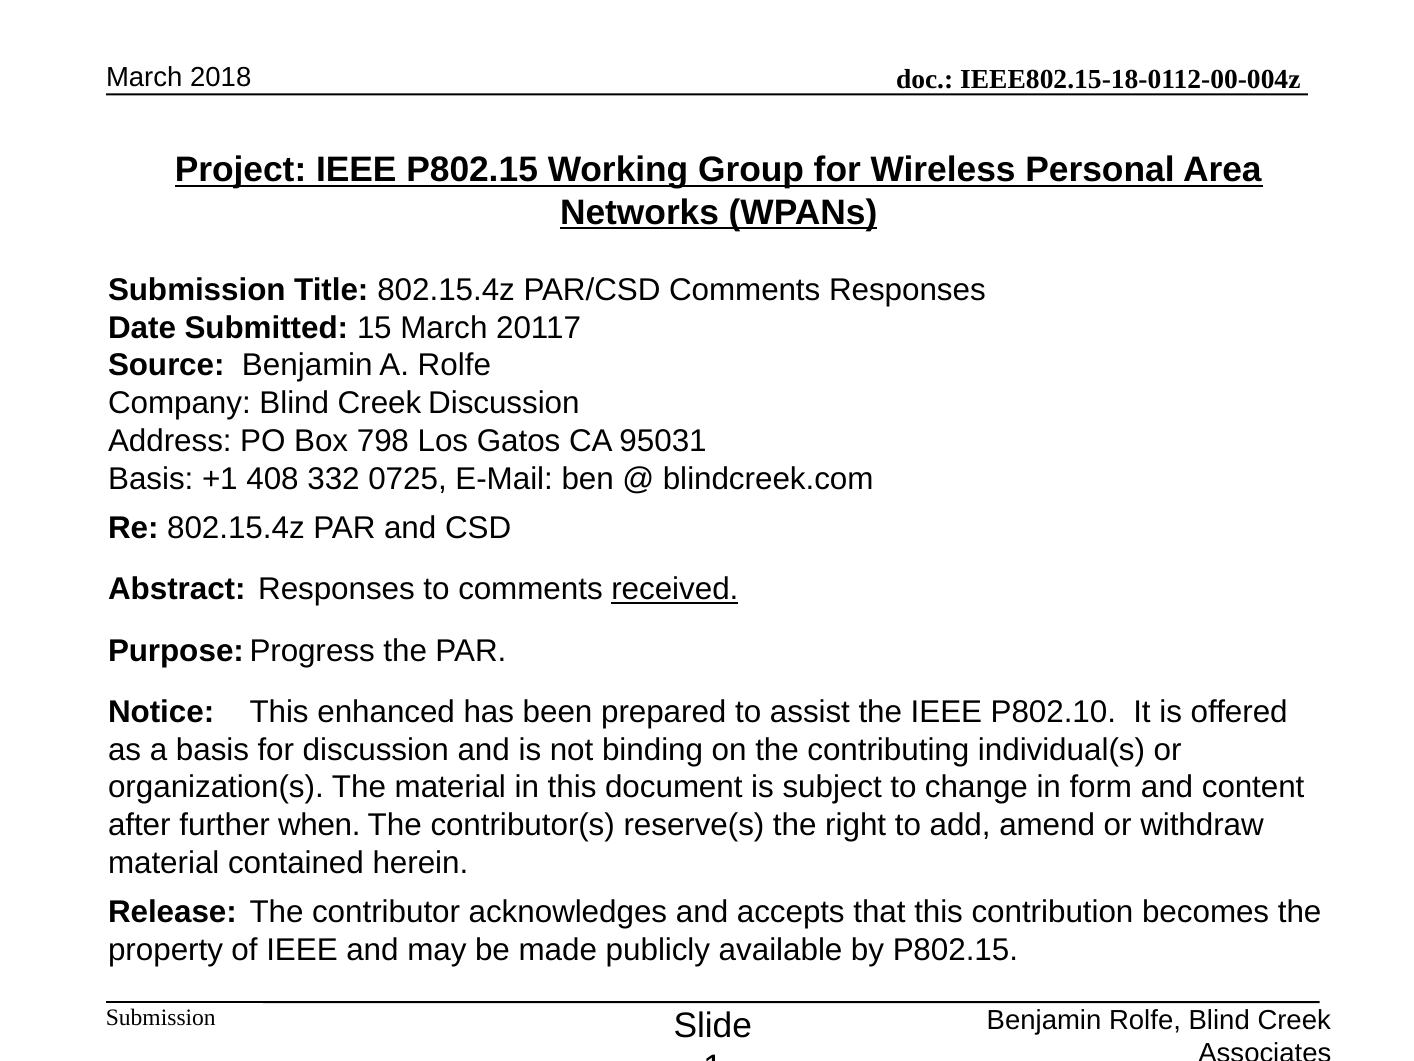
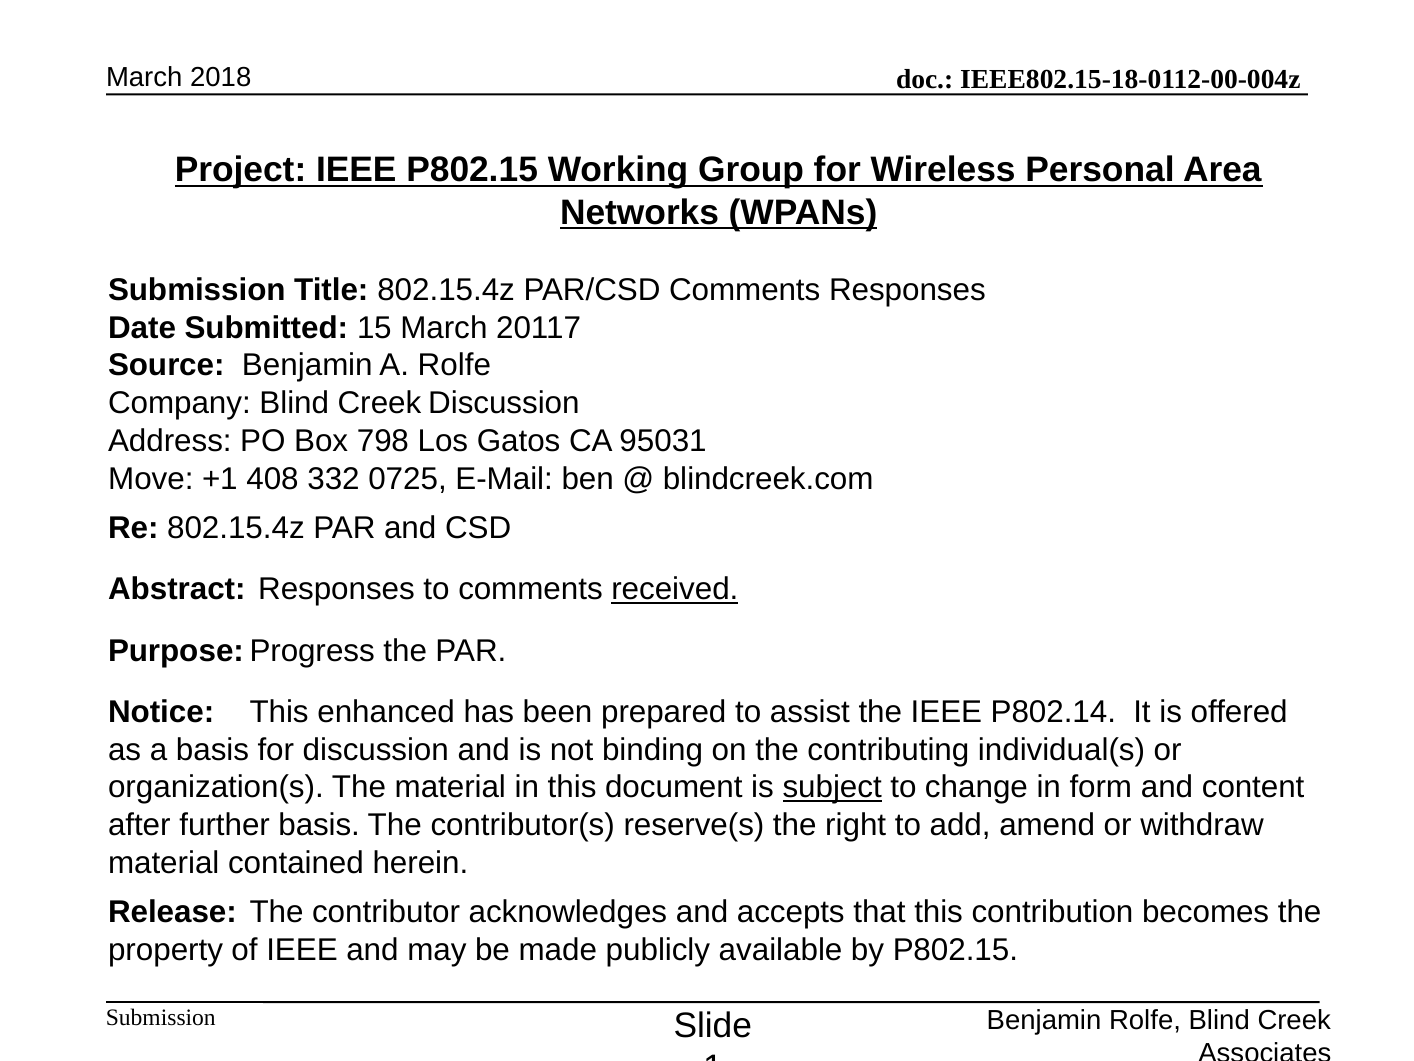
Basis at (151, 478): Basis -> Move
P802.10: P802.10 -> P802.14
subject underline: none -> present
further when: when -> basis
